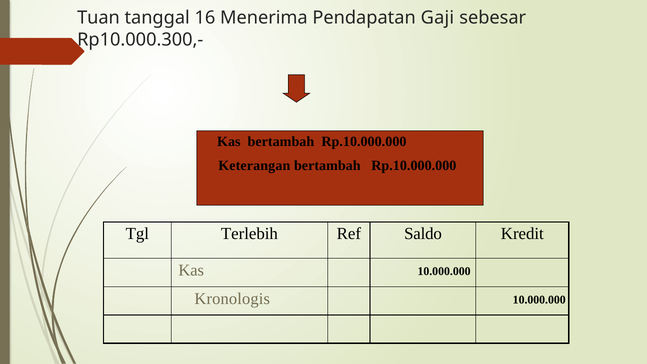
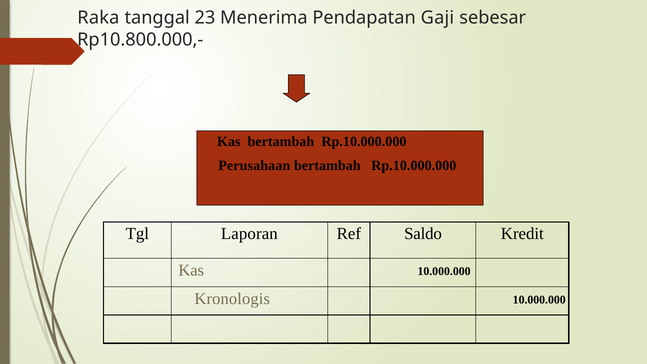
Tuan: Tuan -> Raka
16: 16 -> 23
Rp10.000.300,-: Rp10.000.300,- -> Rp10.800.000,-
Keterangan: Keterangan -> Perusahaan
Terlebih: Terlebih -> Laporan
